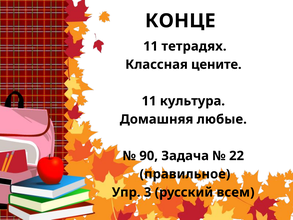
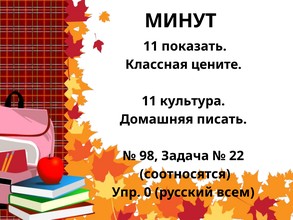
КОНЦЕ: КОНЦЕ -> МИНУТ
тетрадях: тетрадях -> показать
любые: любые -> писать
90: 90 -> 98
правильное: правильное -> соотносятся
3: 3 -> 0
